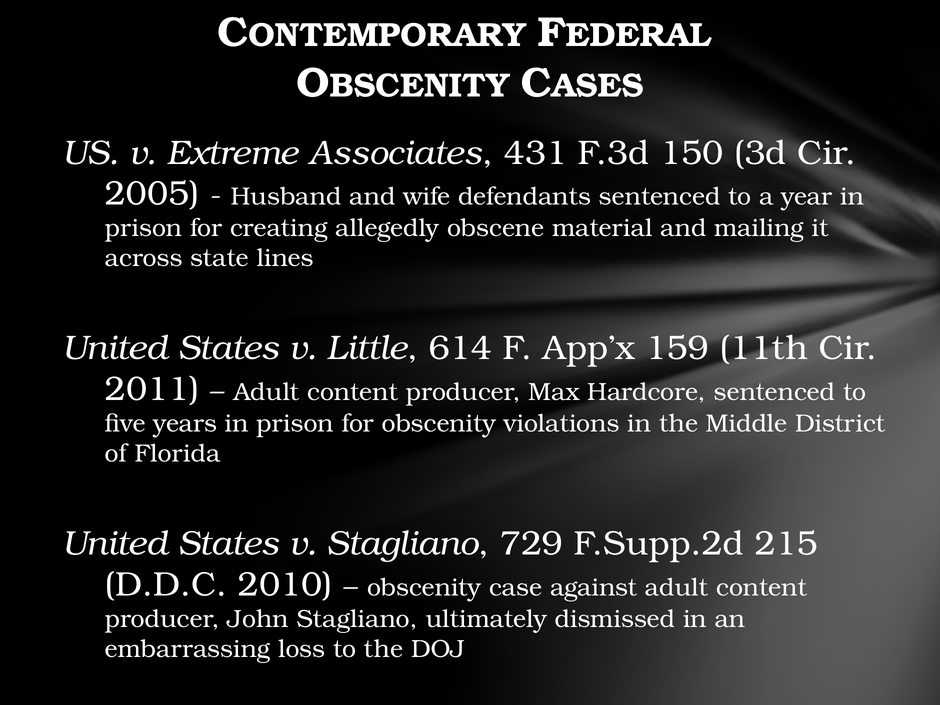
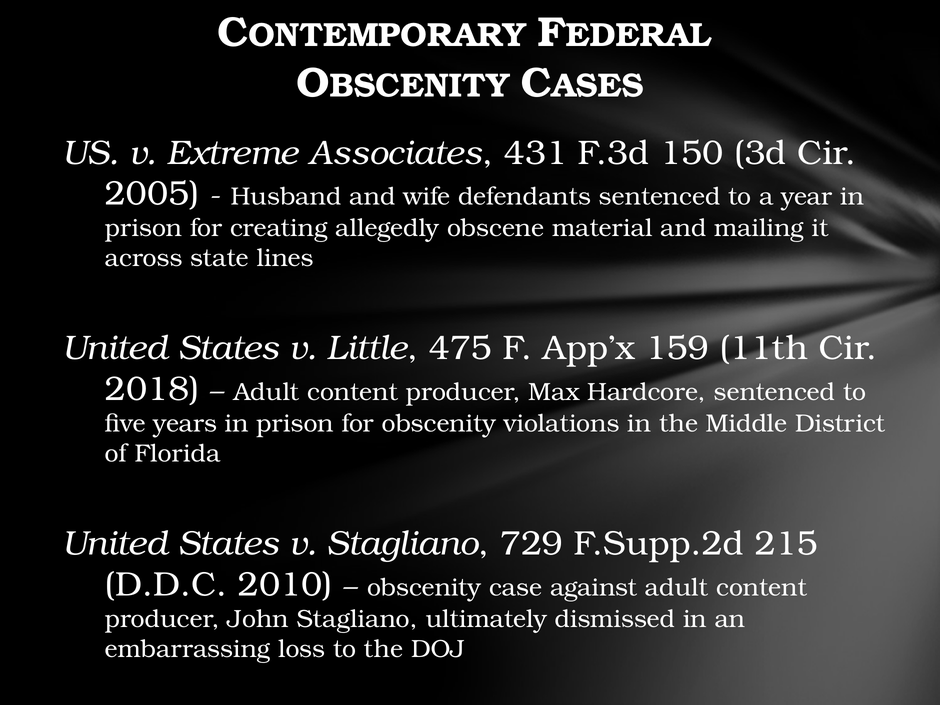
614: 614 -> 475
2011: 2011 -> 2018
